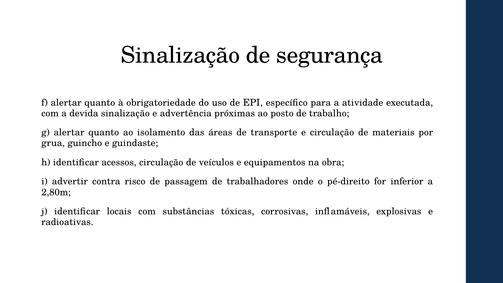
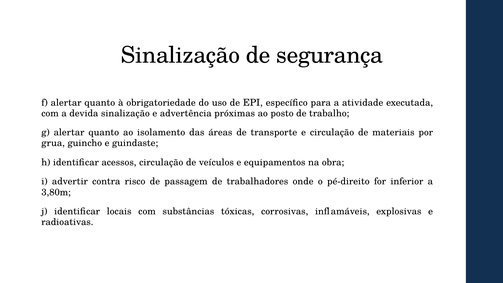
2,80m: 2,80m -> 3,80m
